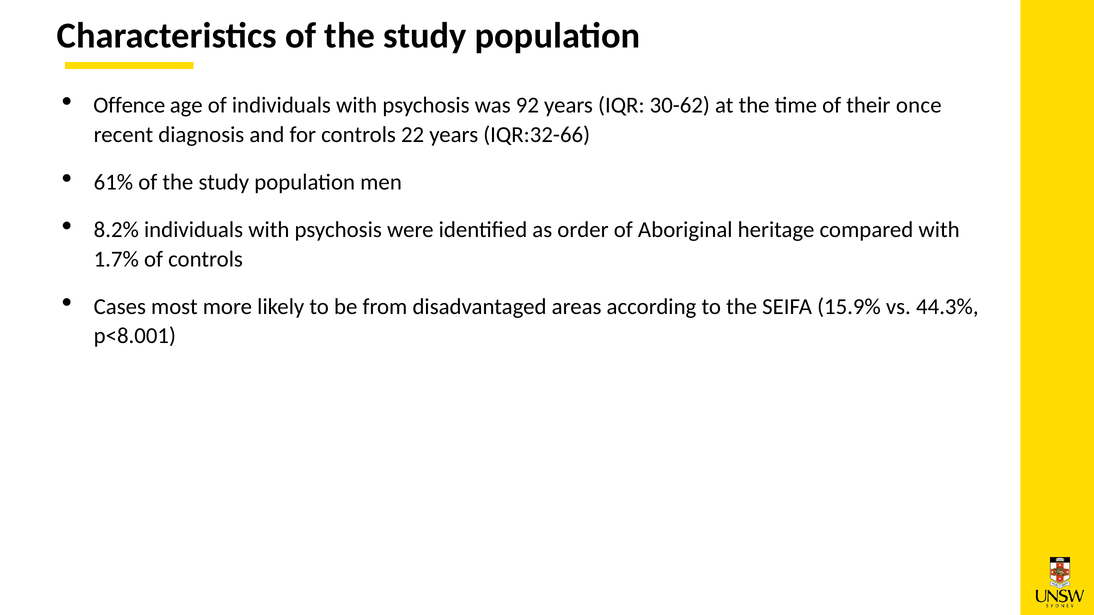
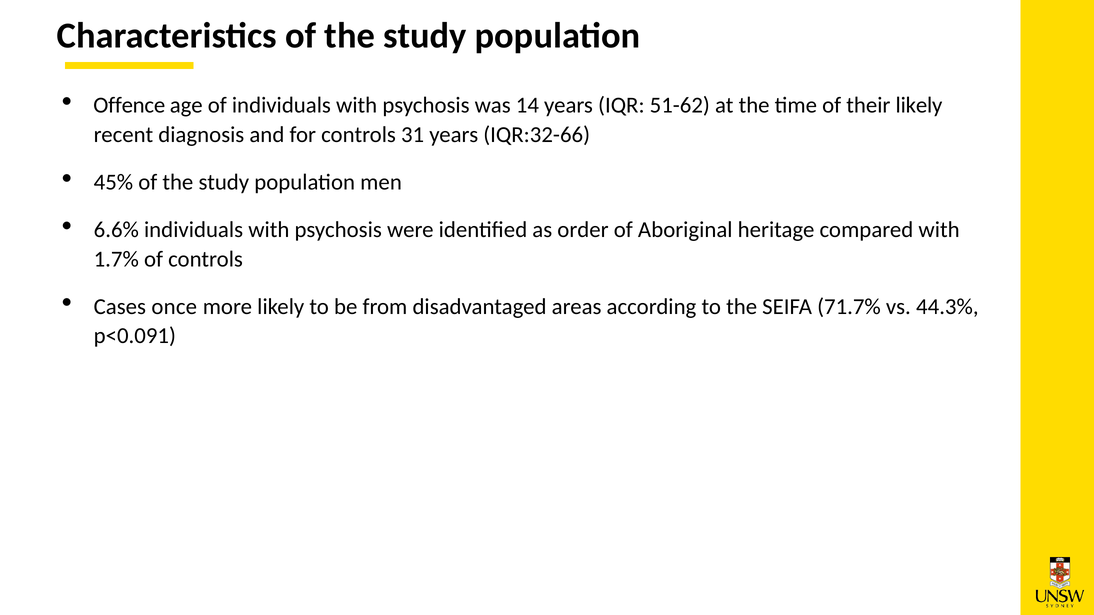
92: 92 -> 14
30-62: 30-62 -> 51-62
their once: once -> likely
22: 22 -> 31
61%: 61% -> 45%
8.2%: 8.2% -> 6.6%
most: most -> once
15.9%: 15.9% -> 71.7%
p<8.001: p<8.001 -> p<0.091
